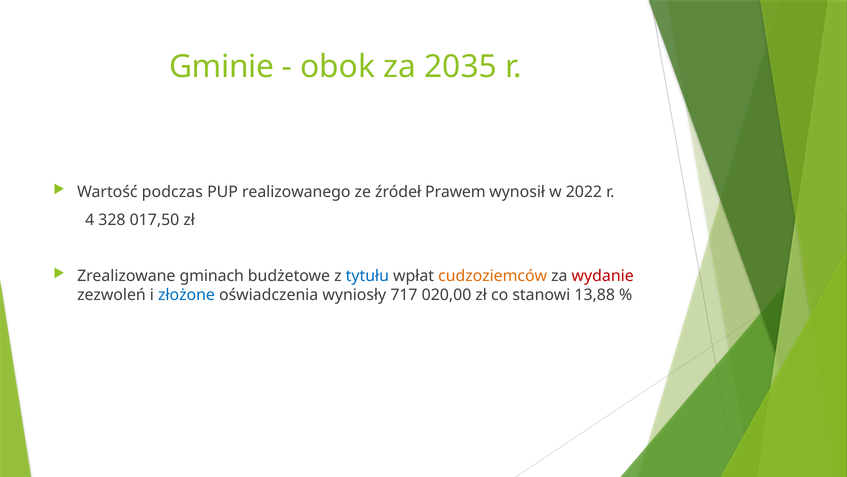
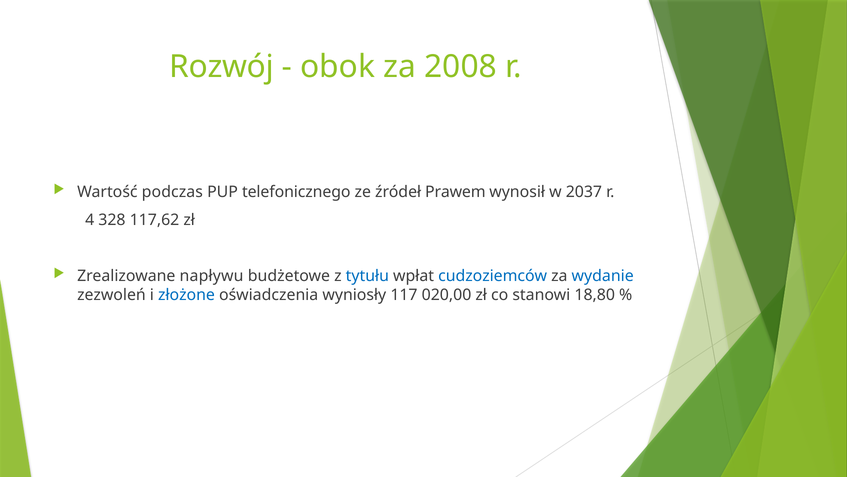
Gminie: Gminie -> Rozwój
2035: 2035 -> 2008
realizowanego: realizowanego -> telefonicznego
2022: 2022 -> 2037
017,50: 017,50 -> 117,62
gminach: gminach -> napływu
cudzoziemców colour: orange -> blue
wydanie colour: red -> blue
717: 717 -> 117
13,88: 13,88 -> 18,80
